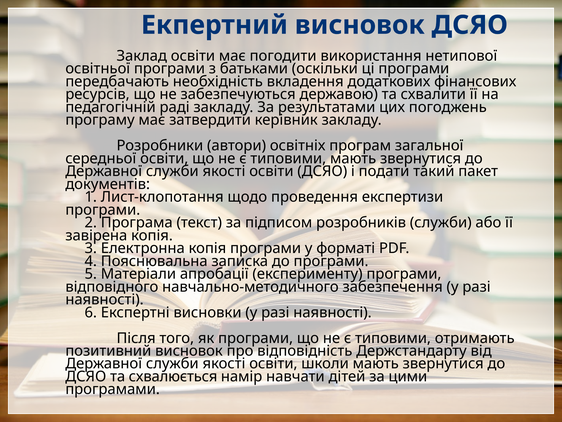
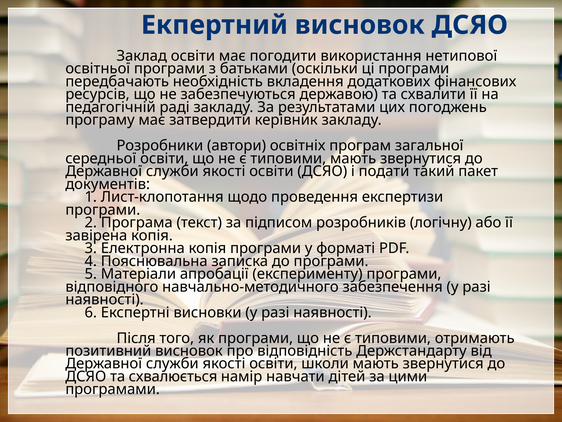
розробників служби: служби -> логічну
